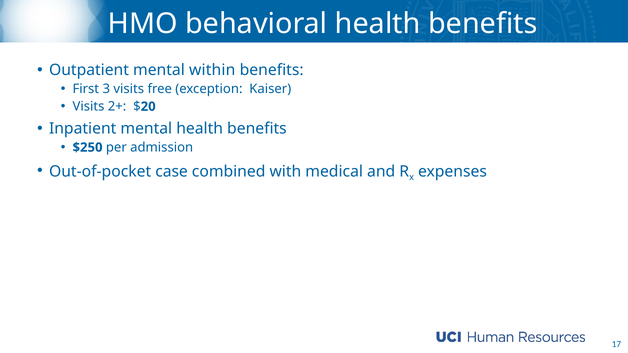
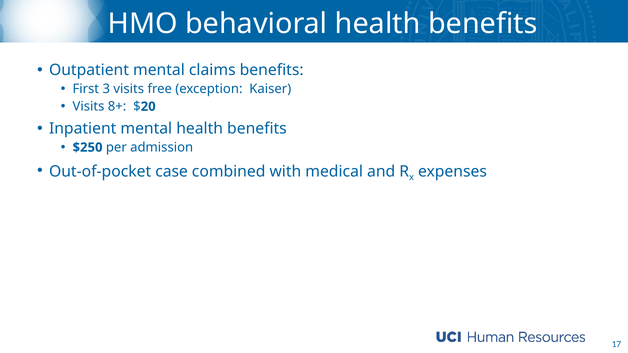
within: within -> claims
2+: 2+ -> 8+
